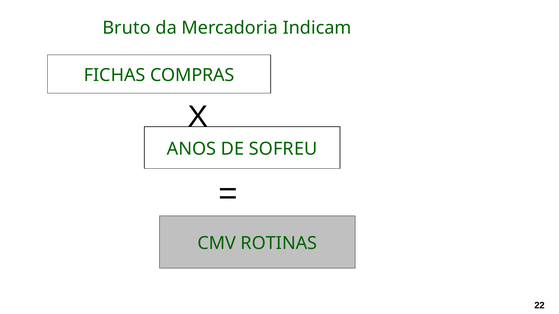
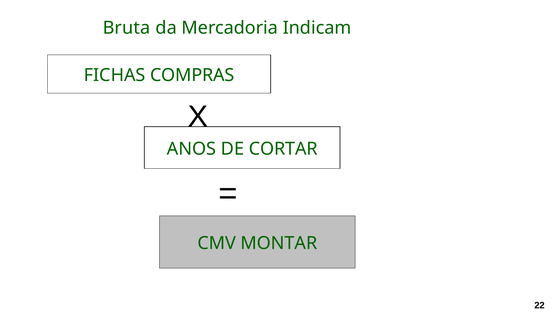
Bruto: Bruto -> Bruta
SOFREU: SOFREU -> CORTAR
ROTINAS: ROTINAS -> MONTAR
